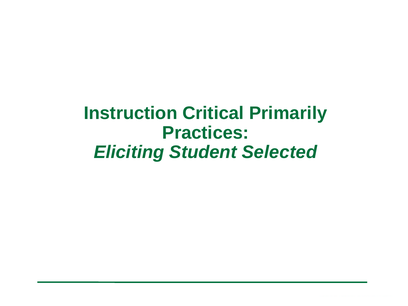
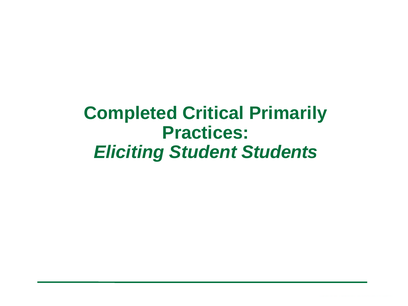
Instruction: Instruction -> Completed
Selected: Selected -> Students
